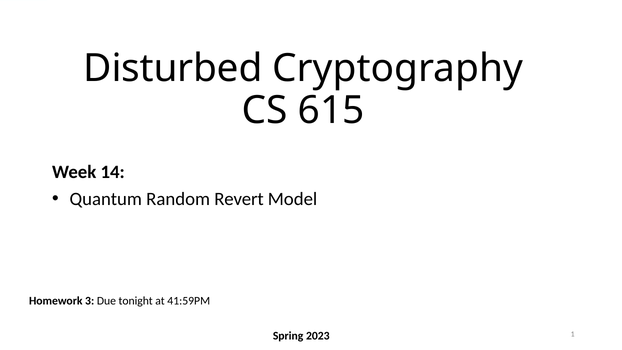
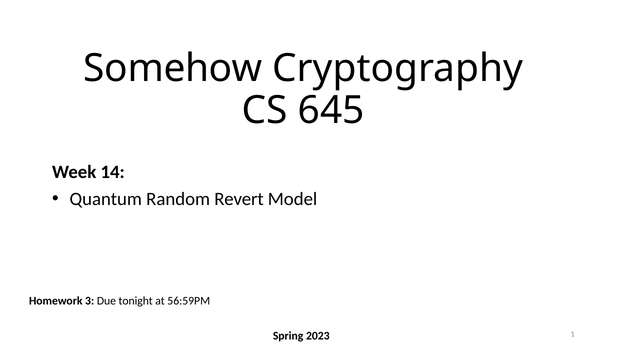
Disturbed: Disturbed -> Somehow
615: 615 -> 645
41:59PM: 41:59PM -> 56:59PM
